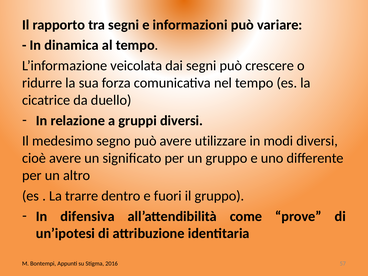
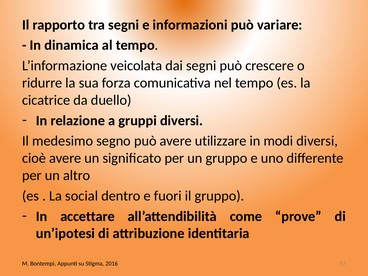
trarre: trarre -> social
difensiva: difensiva -> accettare
